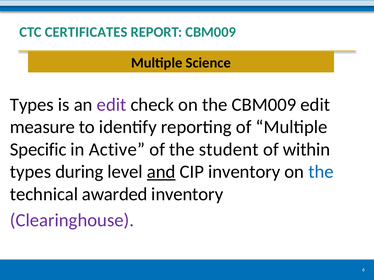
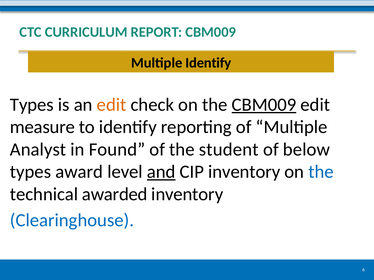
CERTIFICATES: CERTIFICATES -> CURRICULUM
Multiple Science: Science -> Identify
edit at (112, 105) colour: purple -> orange
CBM009 at (264, 105) underline: none -> present
Specific: Specific -> Analyst
Active: Active -> Found
within: within -> below
during: during -> award
Clearinghouse colour: purple -> blue
